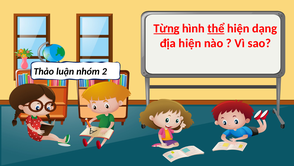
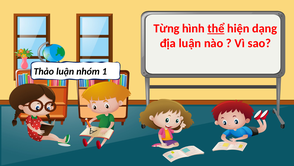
Từng underline: present -> none
địa hiện: hiện -> luận
2: 2 -> 1
